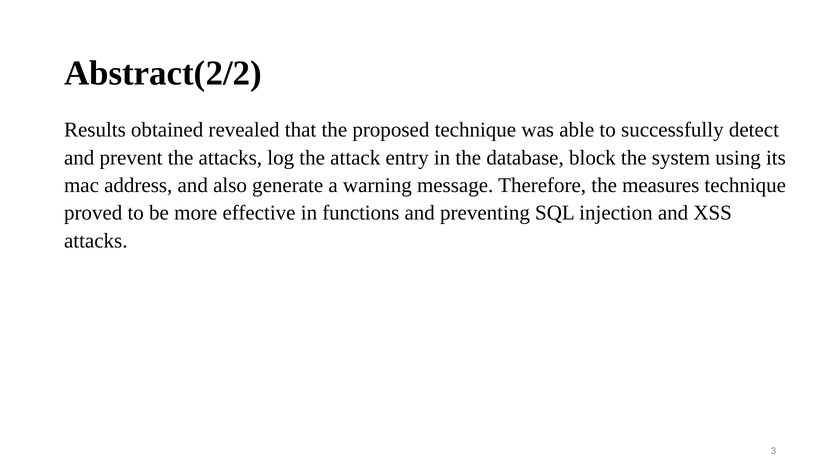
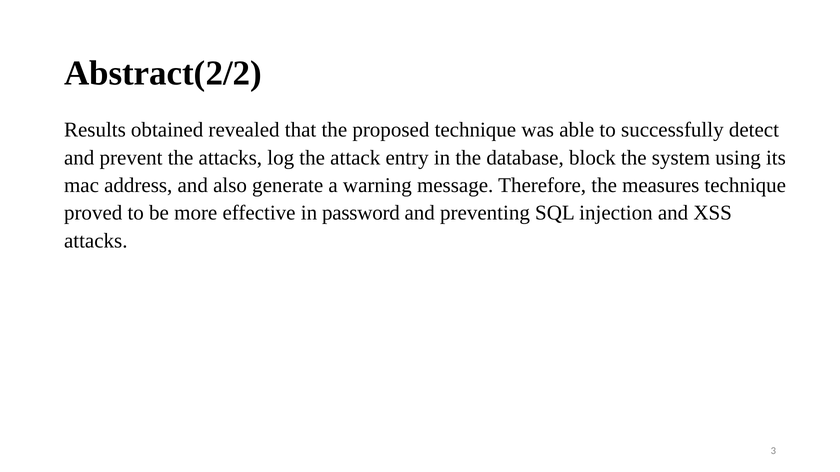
functions: functions -> password
